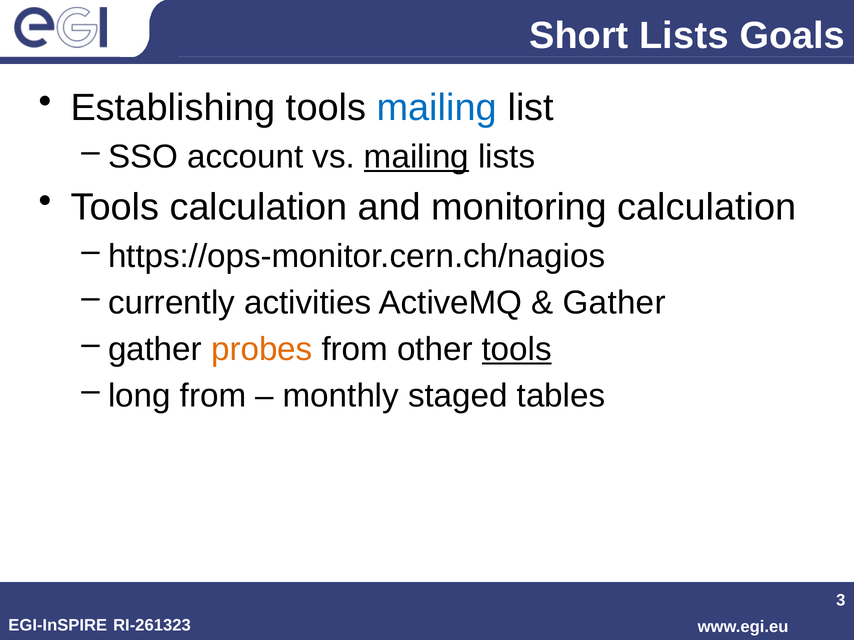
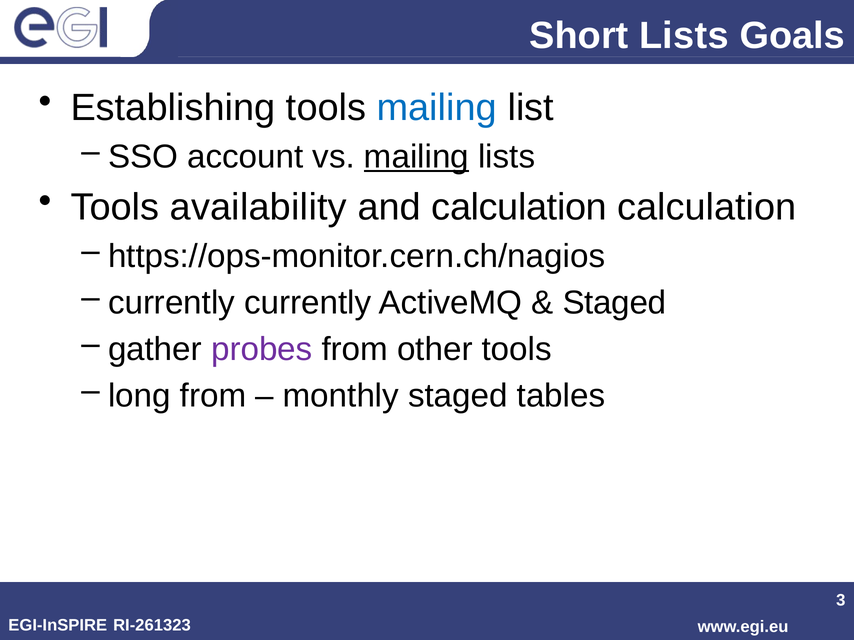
Tools calculation: calculation -> availability
and monitoring: monitoring -> calculation
currently activities: activities -> currently
Gather at (614, 303): Gather -> Staged
probes colour: orange -> purple
tools at (517, 350) underline: present -> none
